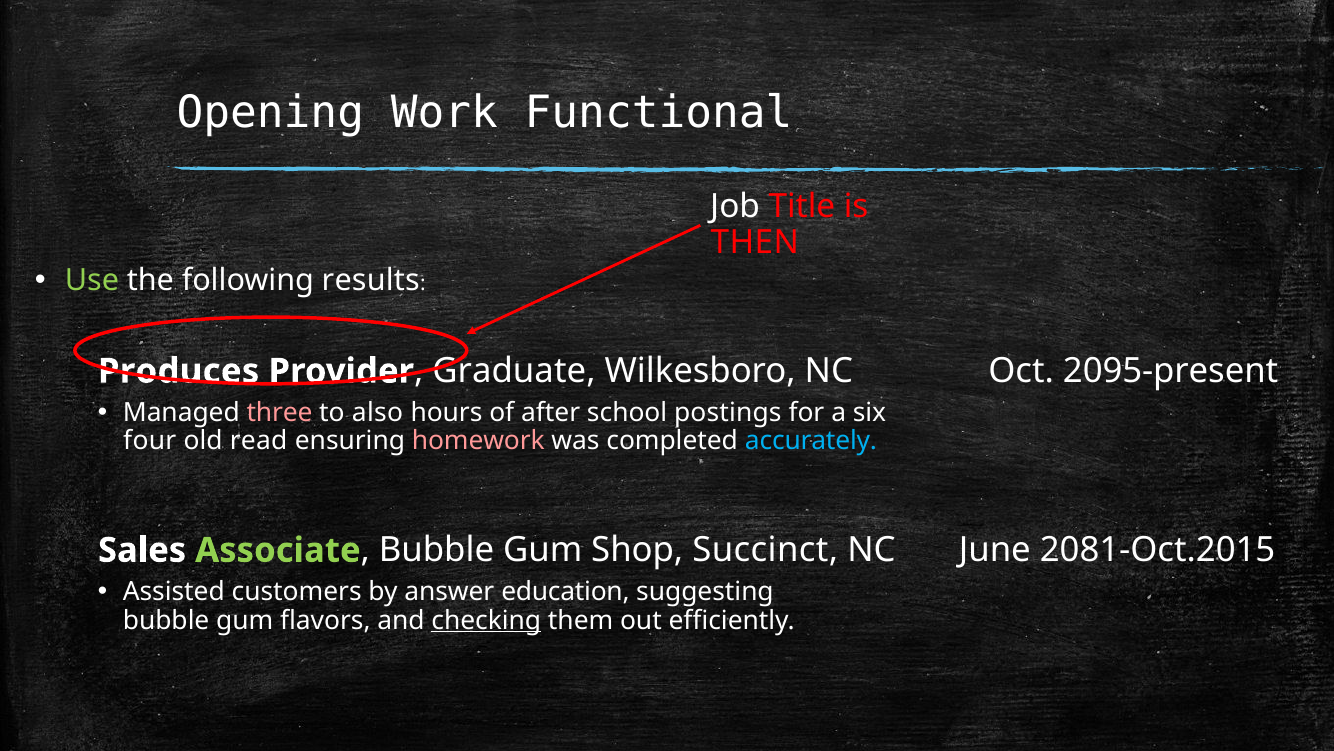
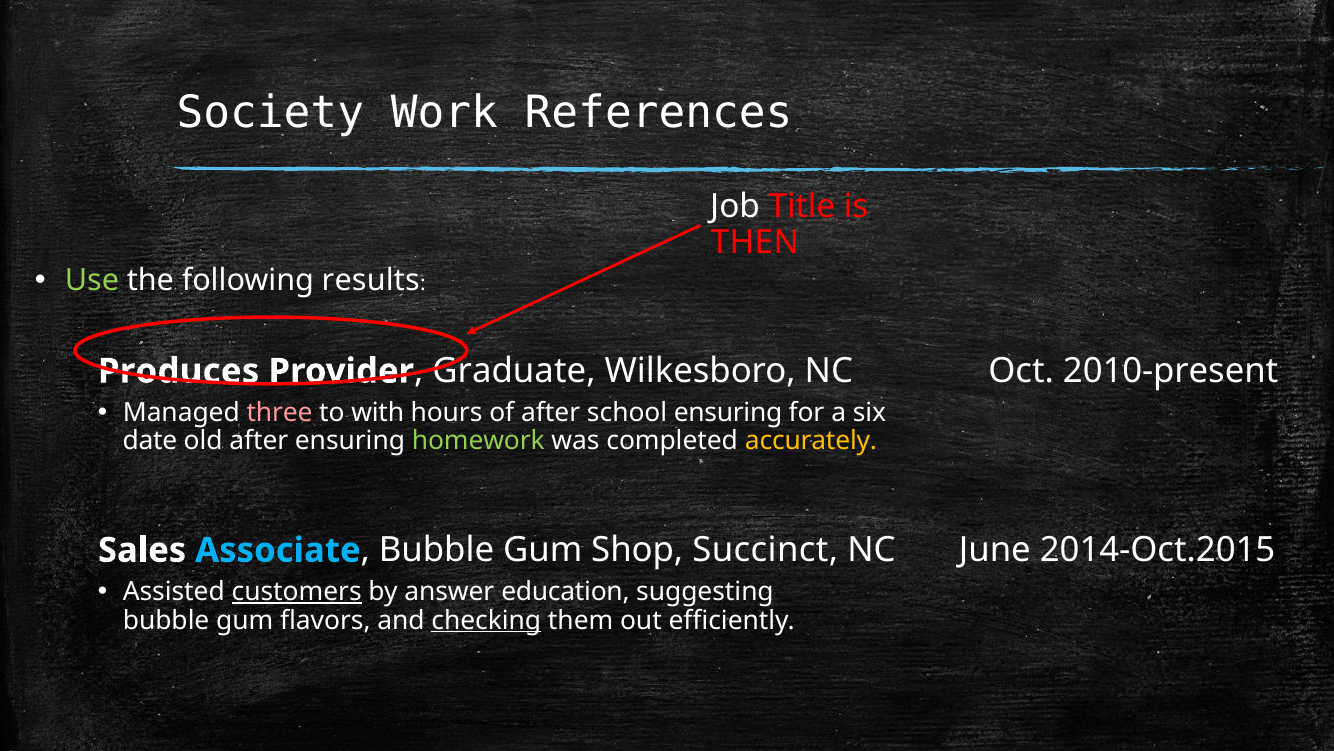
Opening: Opening -> Society
Functional: Functional -> References
2095-present: 2095-present -> 2010-present
also: also -> with
school postings: postings -> ensuring
four: four -> date
old read: read -> after
homework colour: pink -> light green
accurately colour: light blue -> yellow
Associate colour: light green -> light blue
2081-Oct.2015: 2081-Oct.2015 -> 2014-Oct.2015
customers underline: none -> present
